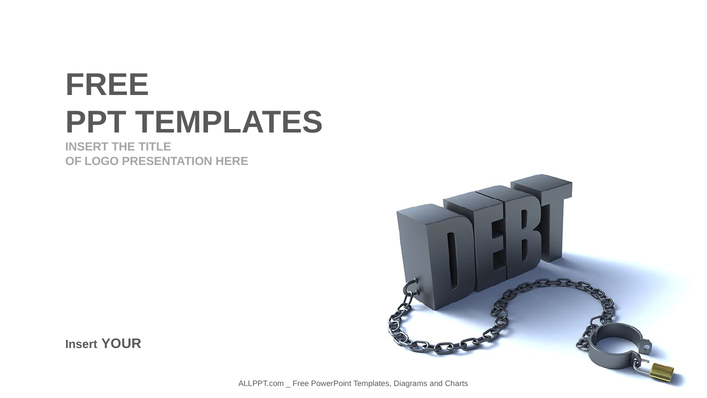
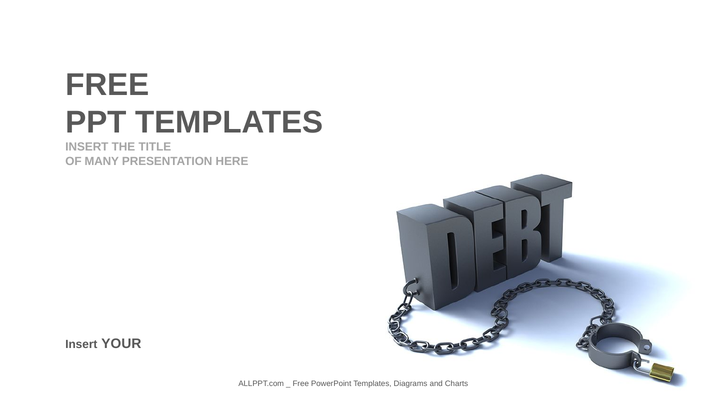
LOGO: LOGO -> MANY
